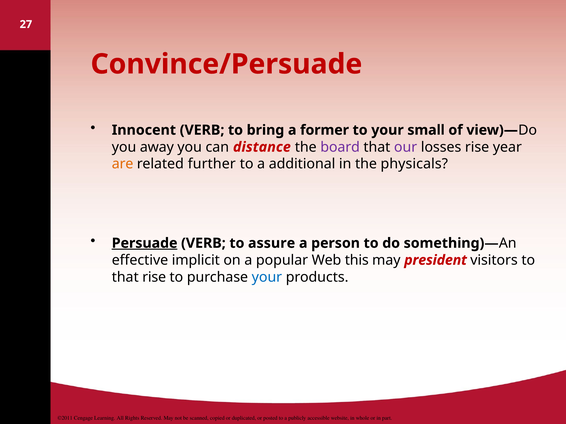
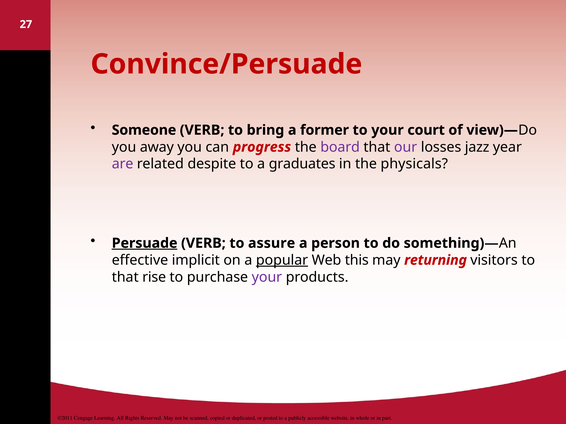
Innocent: Innocent -> Someone
small: small -> court
distance: distance -> progress
losses rise: rise -> jazz
are colour: orange -> purple
further: further -> despite
additional: additional -> graduates
popular underline: none -> present
president: president -> returning
your at (267, 277) colour: blue -> purple
